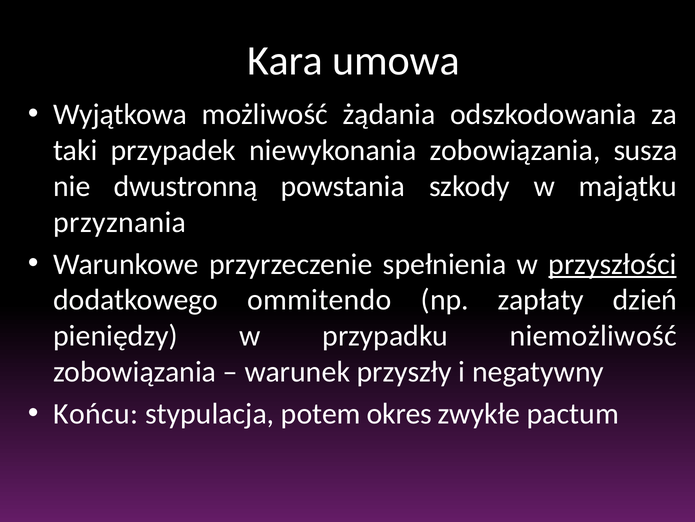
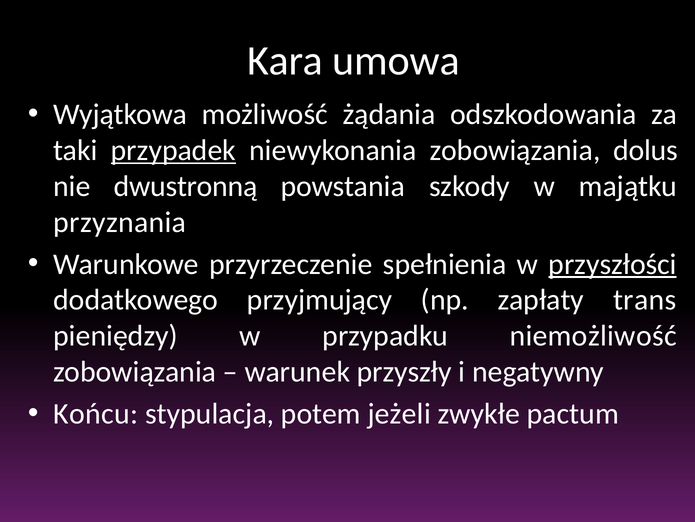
przypadek underline: none -> present
susza: susza -> dolus
ommitendo: ommitendo -> przyjmujący
dzień: dzień -> trans
okres: okres -> jeżeli
